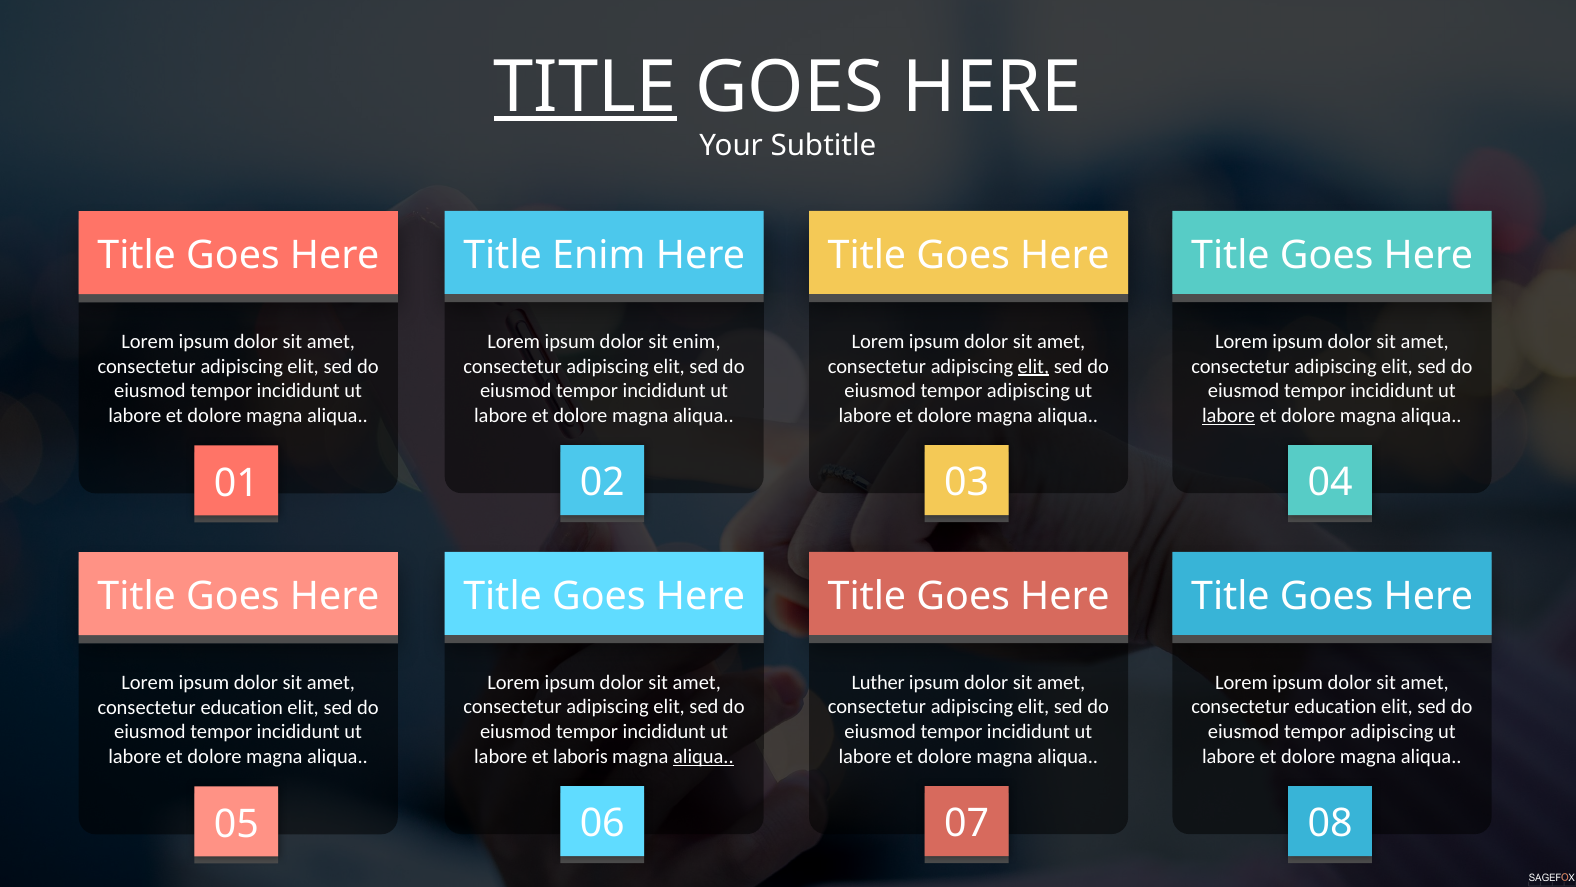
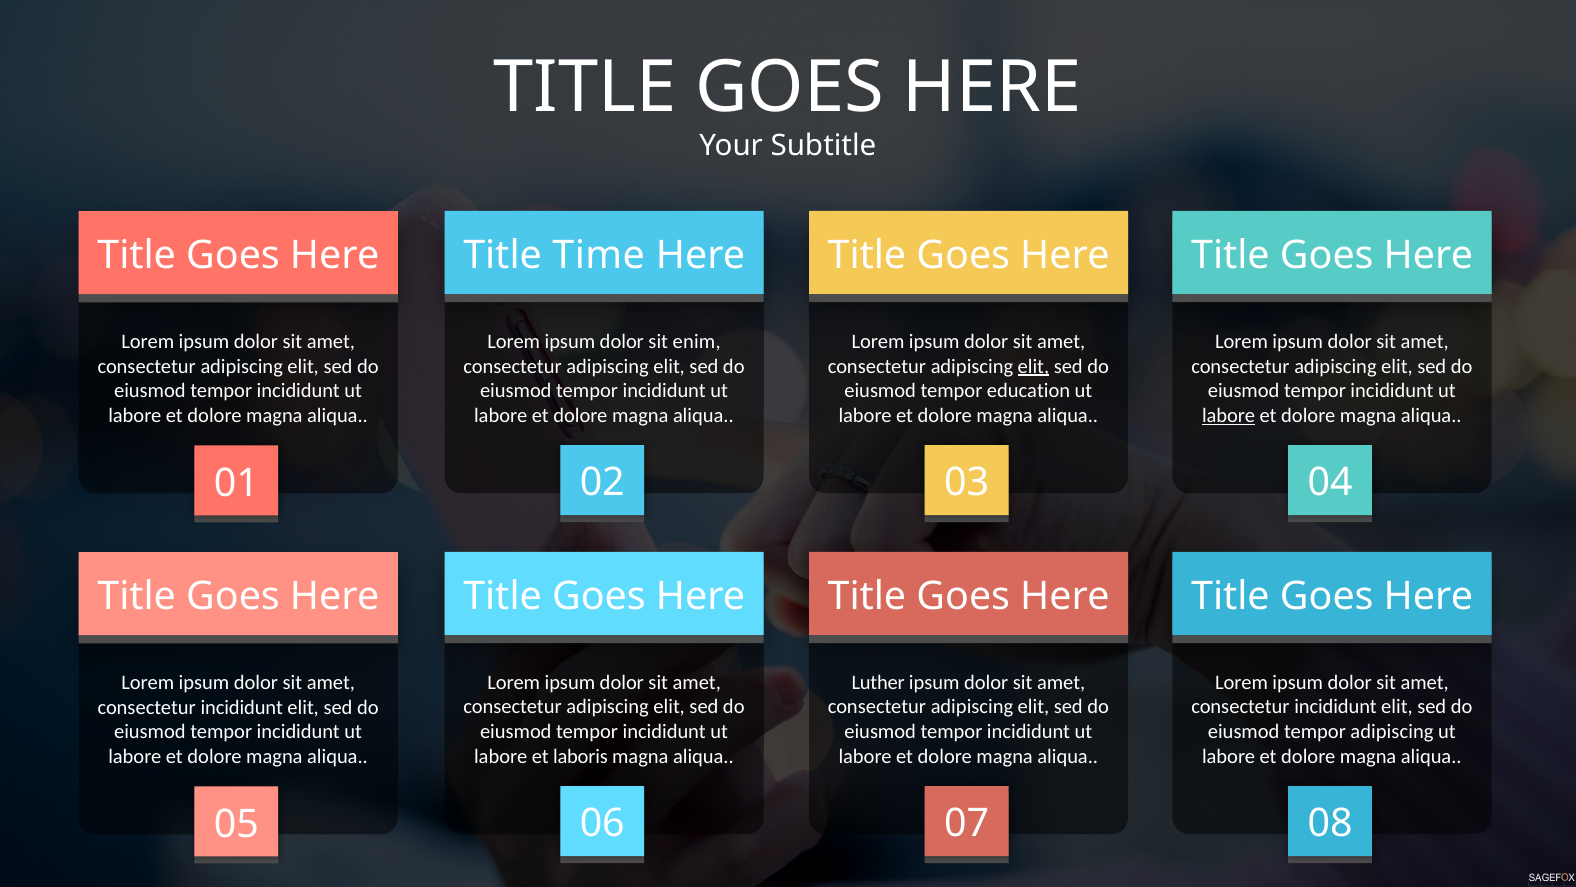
TITLE at (585, 88) underline: present -> none
Title Enim: Enim -> Time
adipiscing at (1028, 391): adipiscing -> education
education at (1336, 707): education -> incididunt
education at (242, 707): education -> incididunt
aliqua at (703, 756) underline: present -> none
